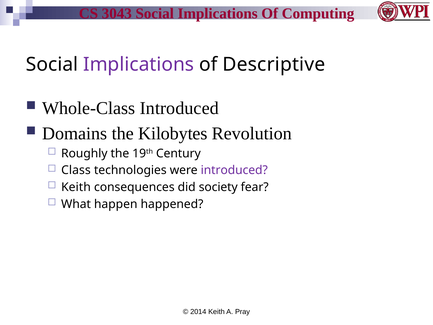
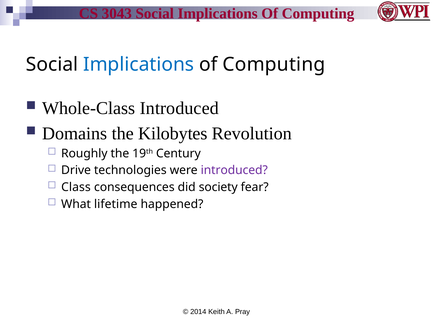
Implications at (139, 64) colour: purple -> blue
Descriptive at (274, 64): Descriptive -> Computing
Class: Class -> Drive
Keith at (76, 187): Keith -> Class
happen: happen -> lifetime
